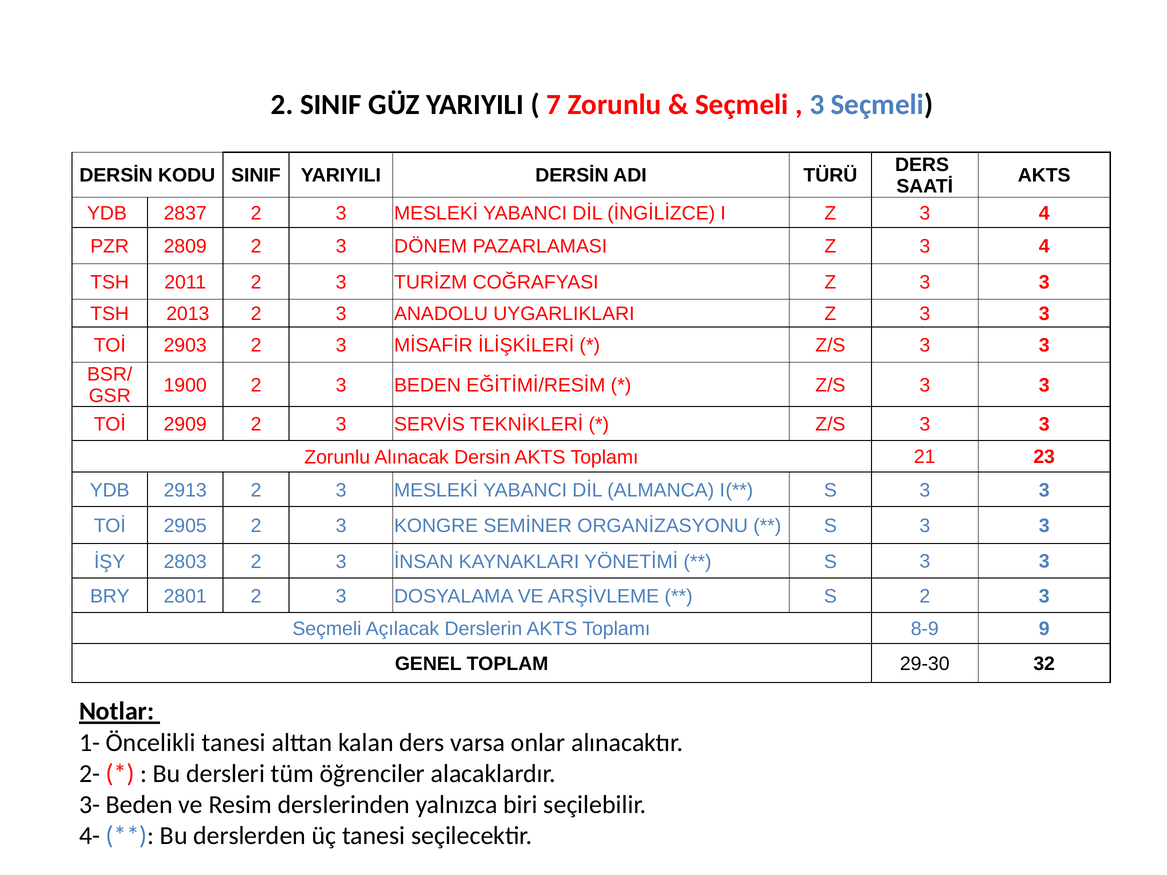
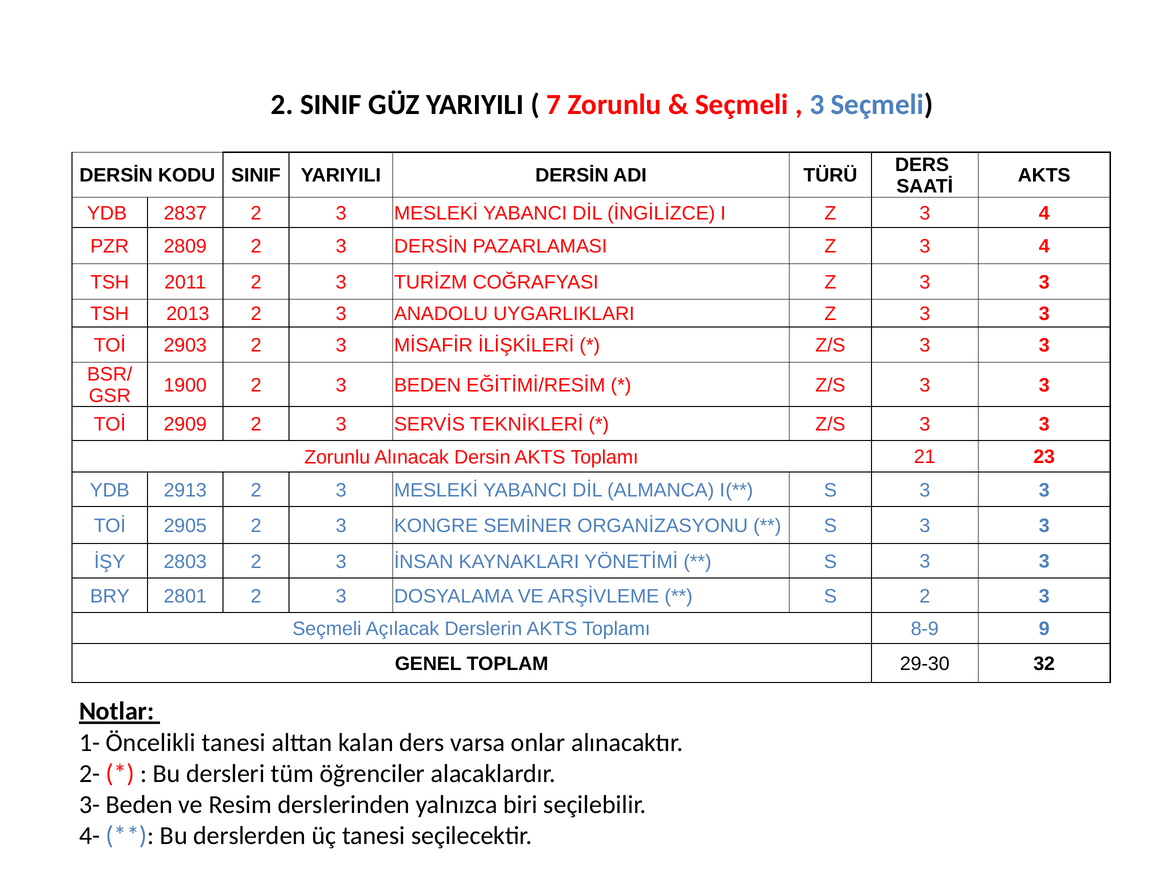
3 DÖNEM: DÖNEM -> DERSİN
